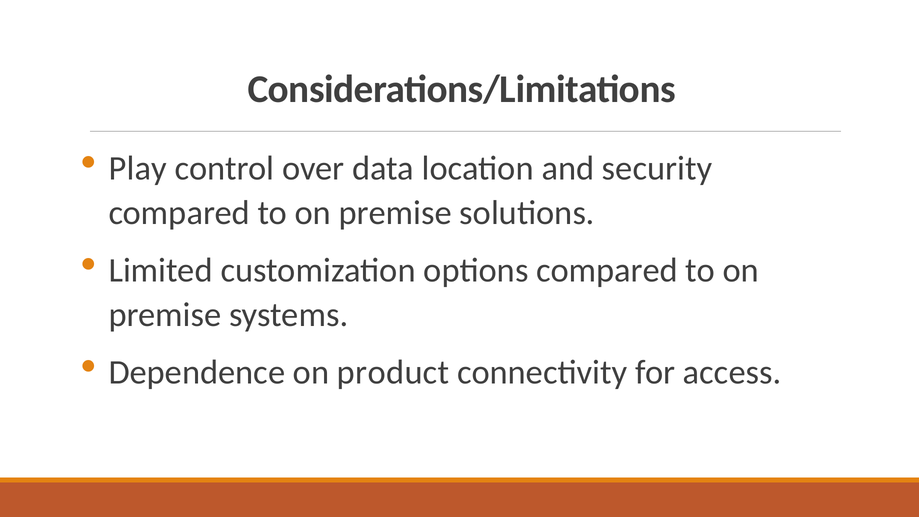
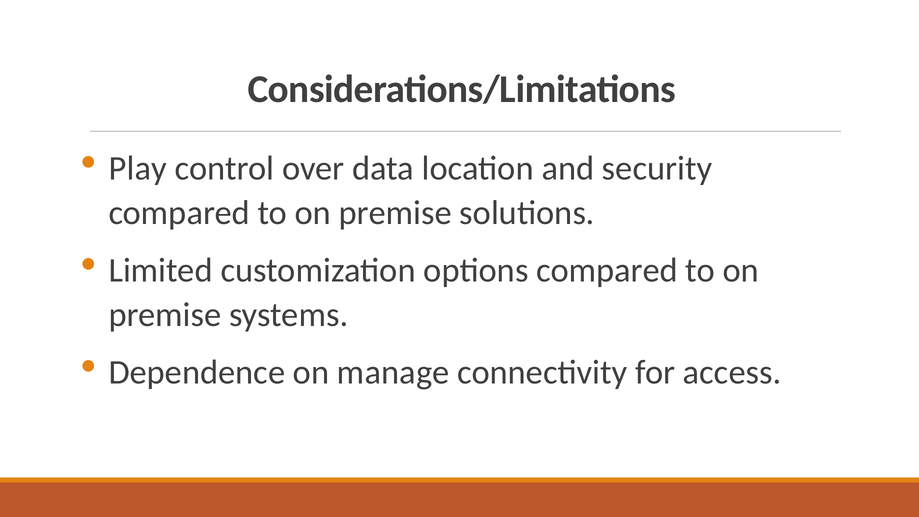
product: product -> manage
